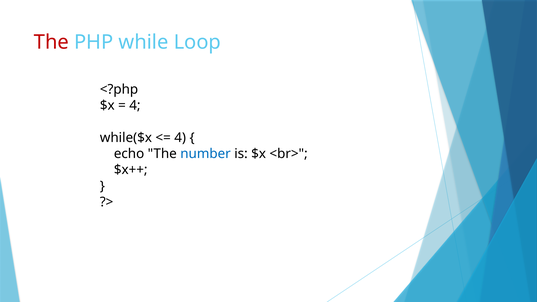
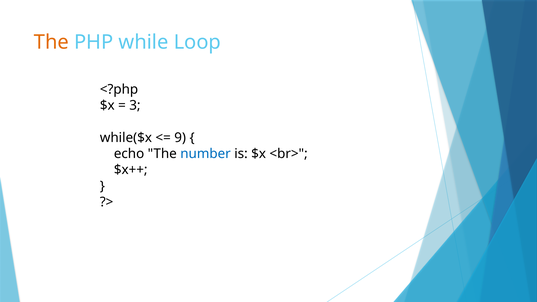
The at (51, 42) colour: red -> orange
4 at (135, 105): 4 -> 3
4 at (180, 138): 4 -> 9
